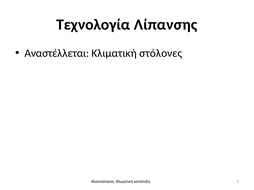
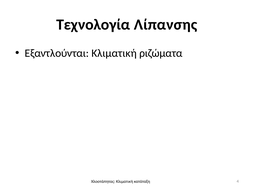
Αναστέλλεται: Αναστέλλεται -> Εξαντλούνται
στόλονες: στόλονες -> ριζώματα
